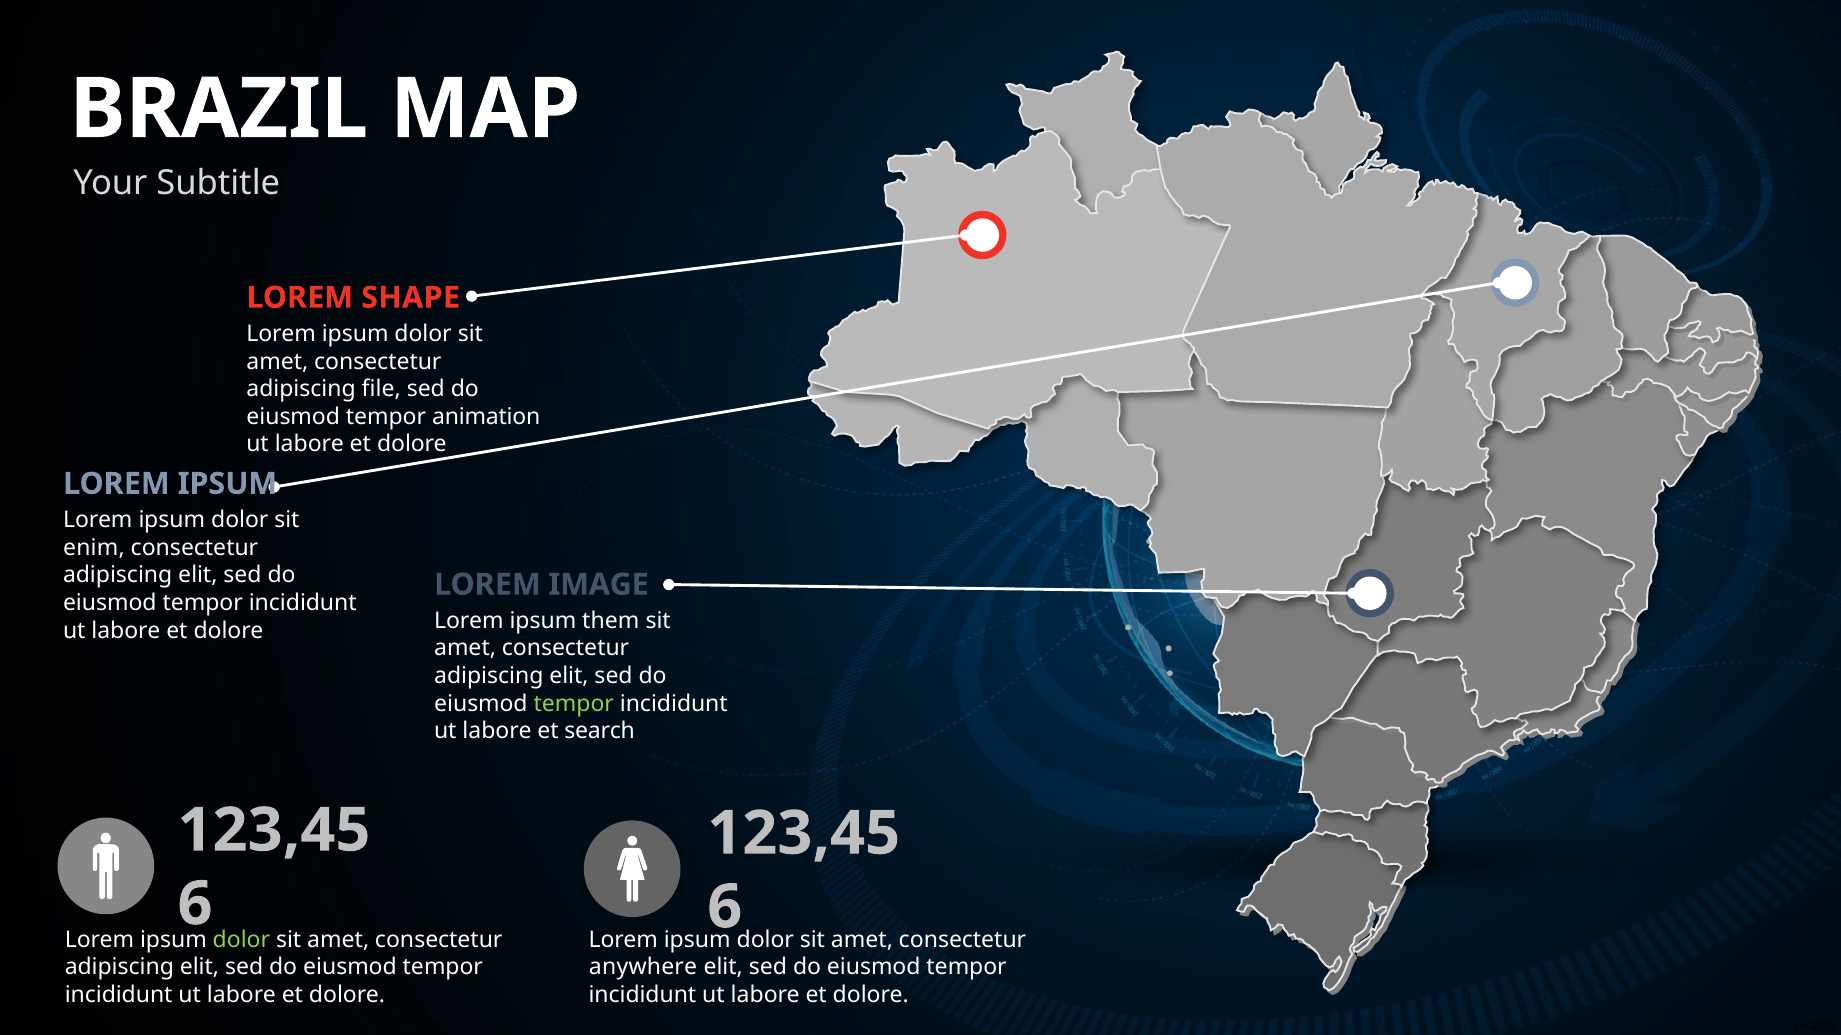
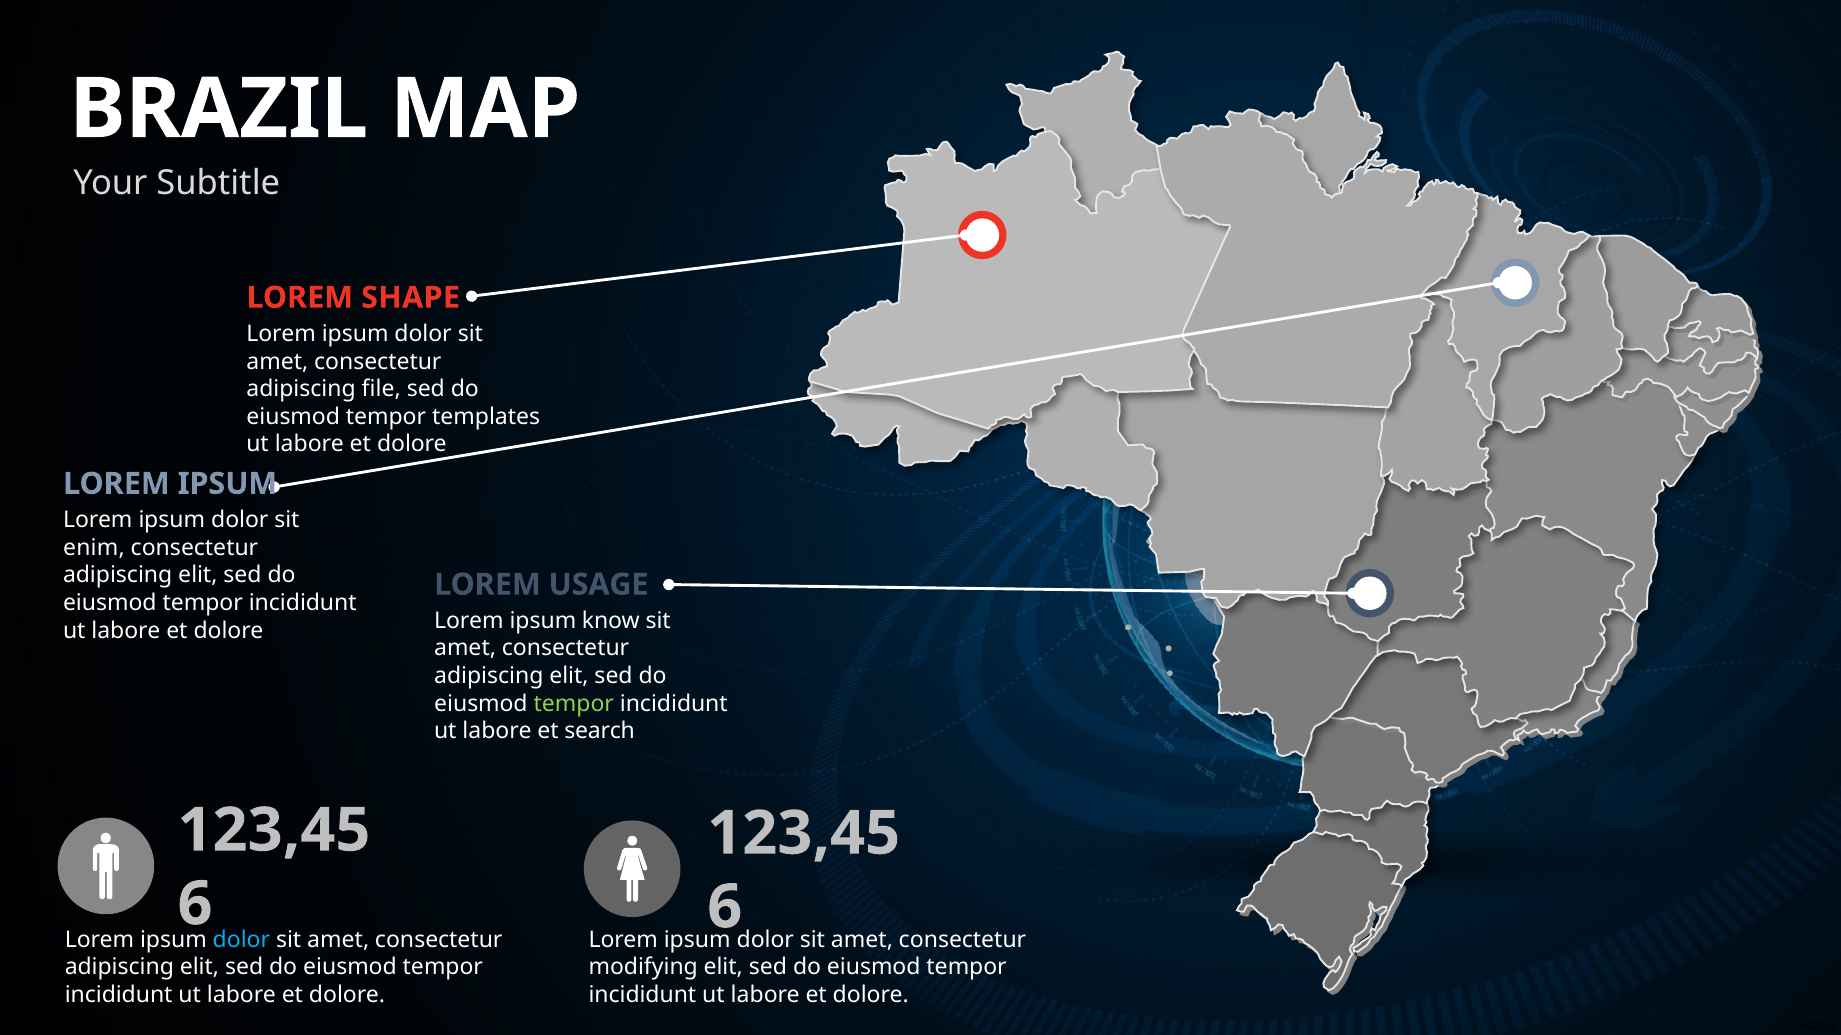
animation: animation -> templates
IMAGE: IMAGE -> USAGE
them: them -> know
dolor at (241, 940) colour: light green -> light blue
anywhere: anywhere -> modifying
